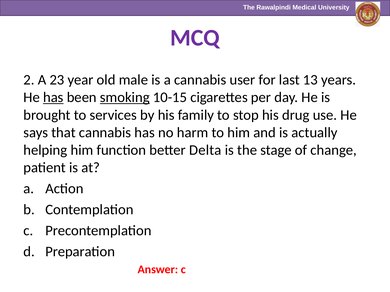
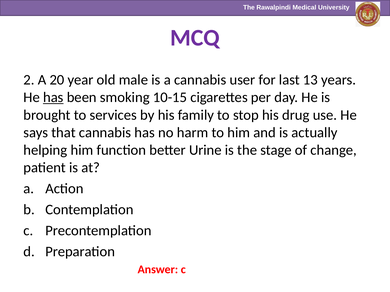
23: 23 -> 20
smoking underline: present -> none
Delta: Delta -> Urine
